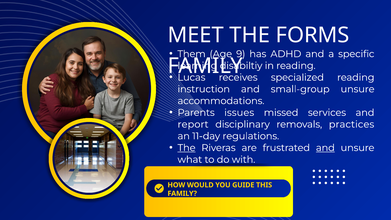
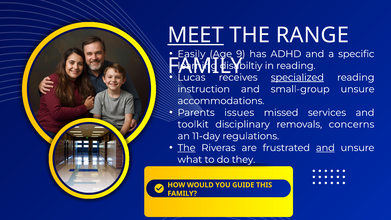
MEET underline: none -> present
FORMS: FORMS -> RANGE
Them: Them -> Easily
specialized underline: none -> present
report: report -> toolkit
practices: practices -> concerns
with: with -> they
